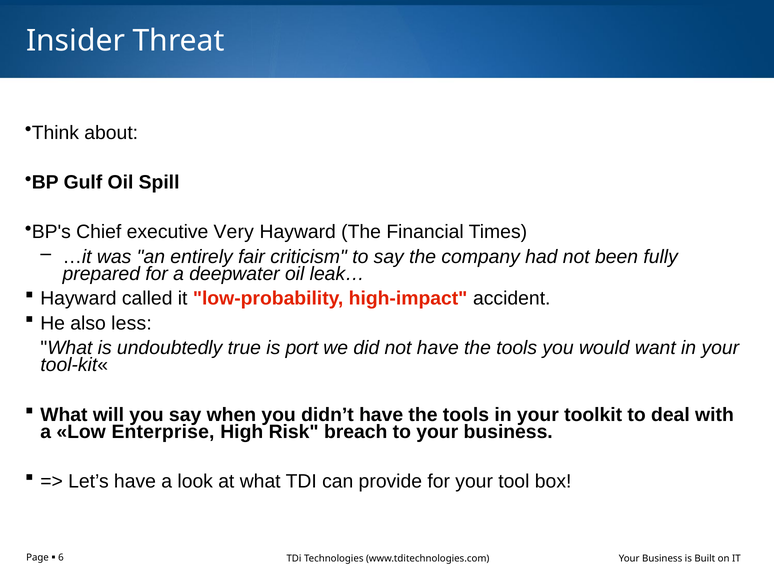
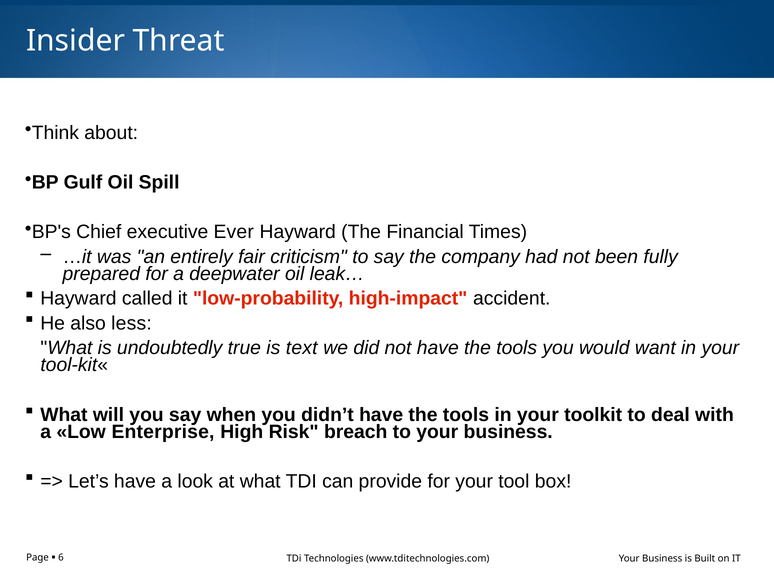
Very: Very -> Ever
port: port -> text
